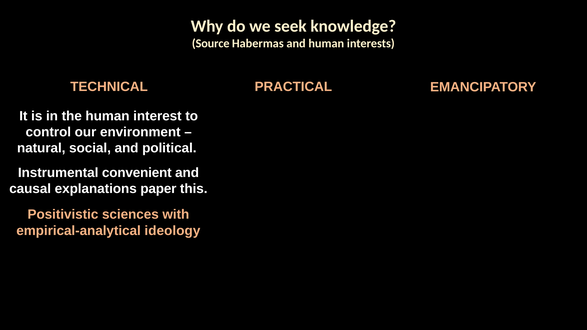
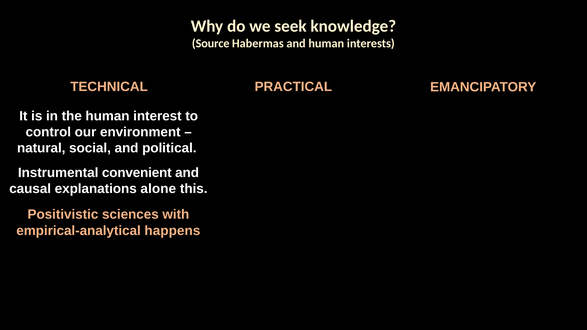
paper: paper -> alone
ideology: ideology -> happens
